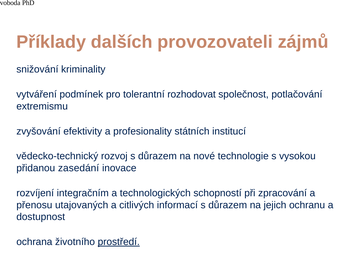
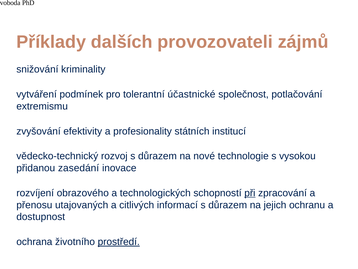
rozhodovat: rozhodovat -> účastnické
integračním: integračním -> obrazového
při underline: none -> present
